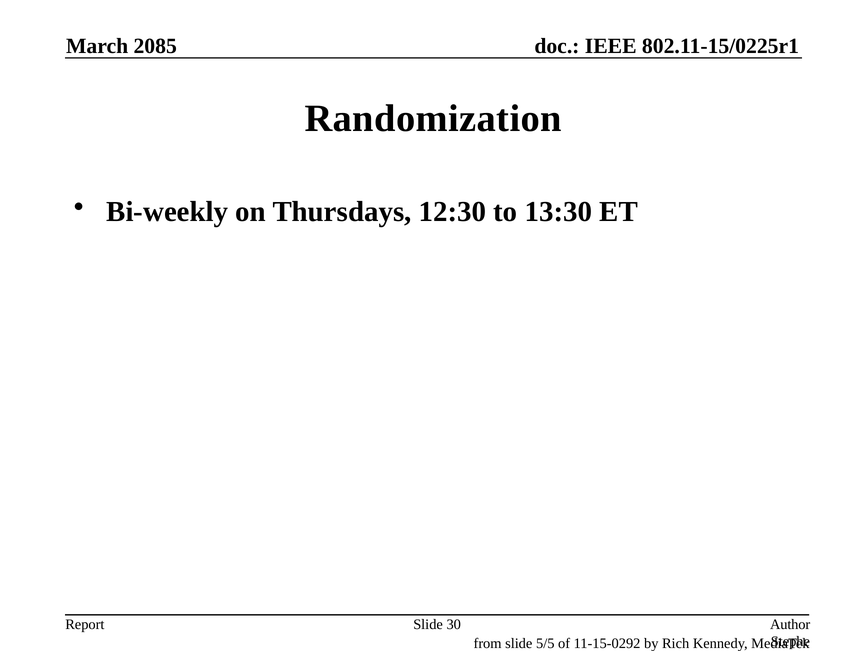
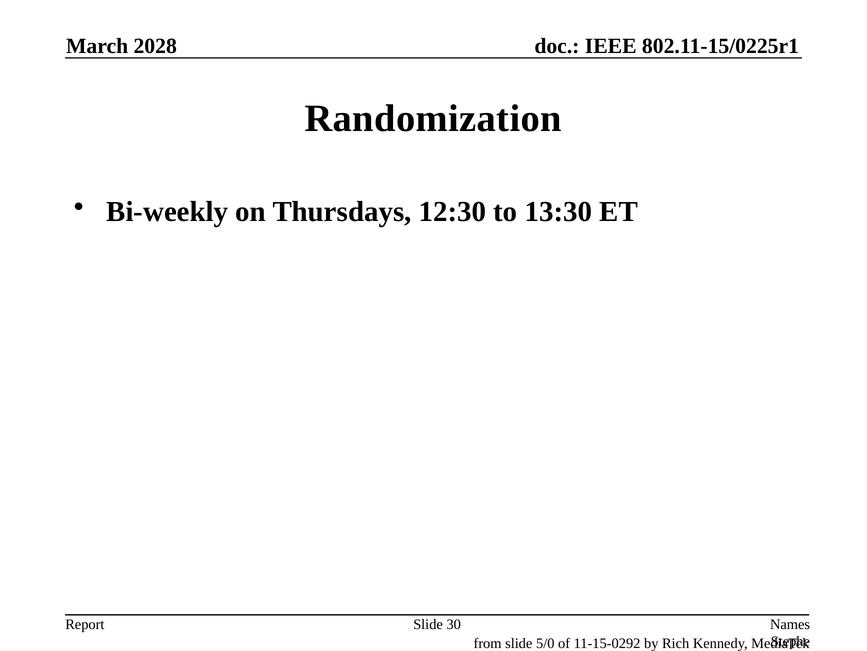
2085: 2085 -> 2028
Author: Author -> Names
5/5: 5/5 -> 5/0
